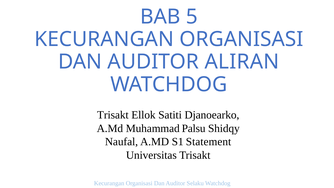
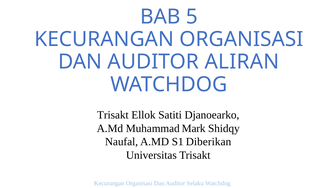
Palsu: Palsu -> Mark
Statement: Statement -> Diberikan
